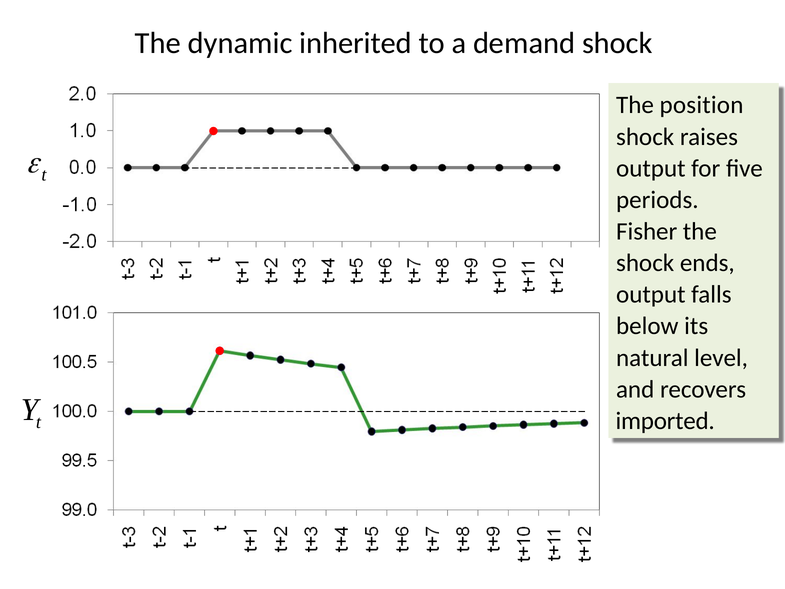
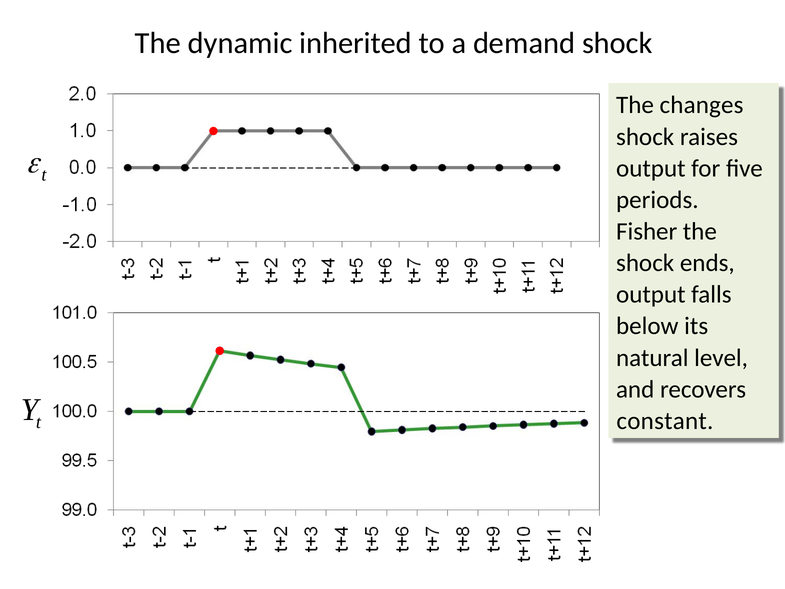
position: position -> changes
imported: imported -> constant
